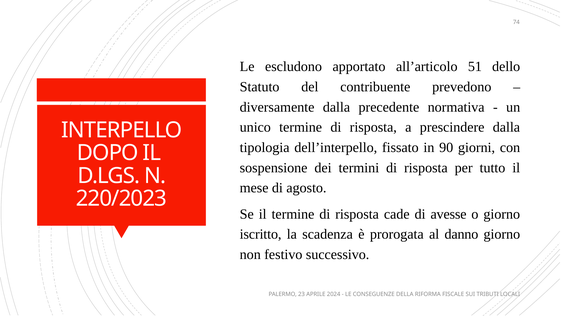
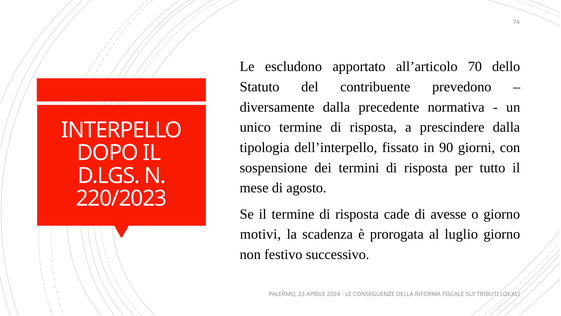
51: 51 -> 70
iscritto: iscritto -> motivi
danno: danno -> luglio
